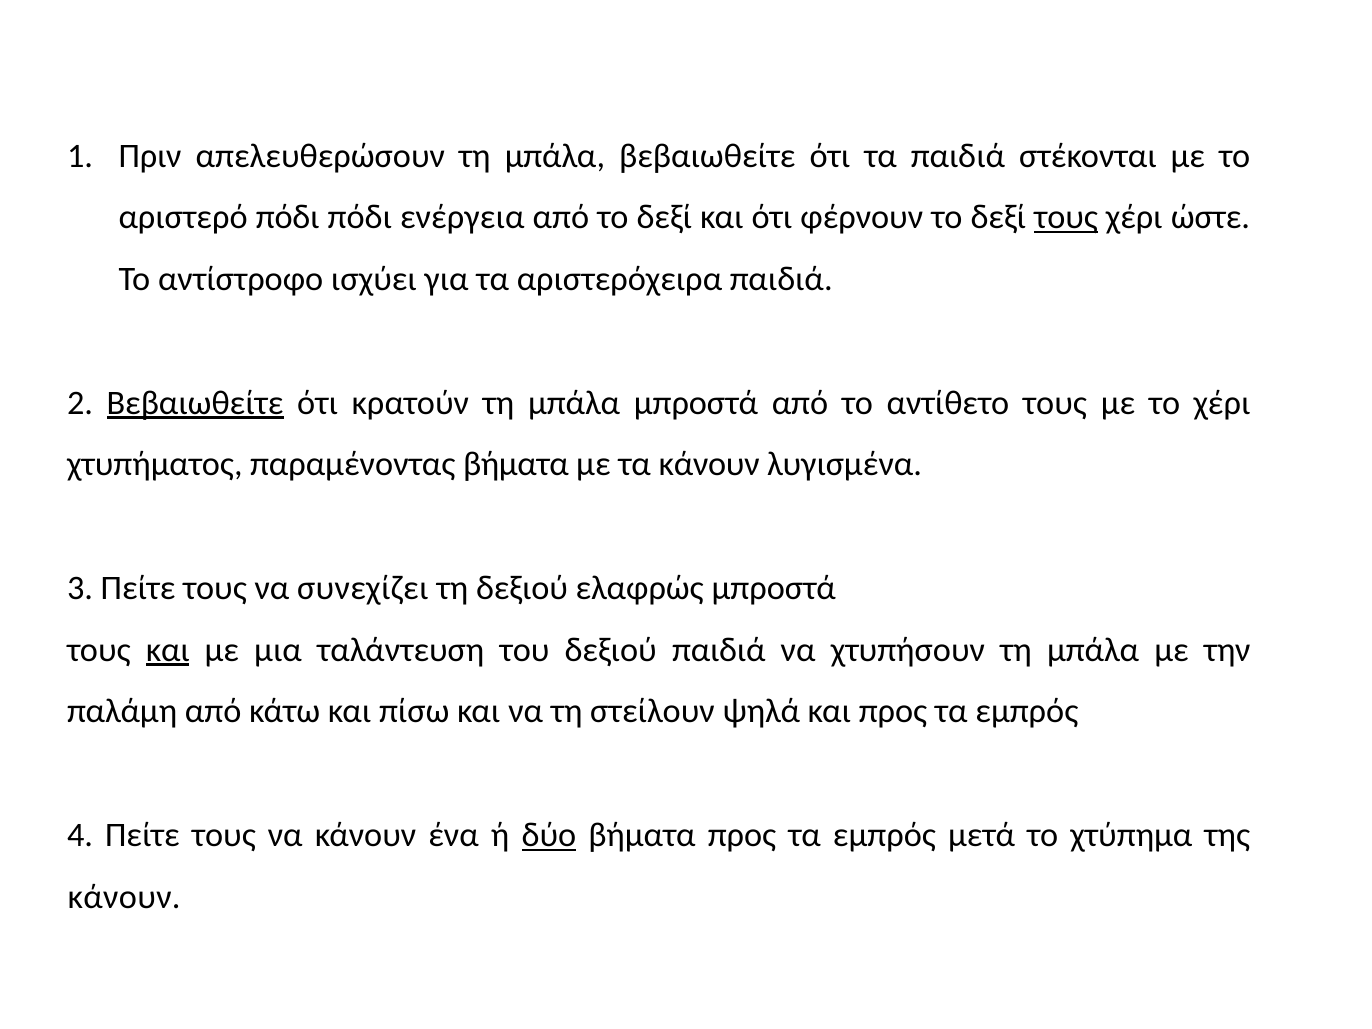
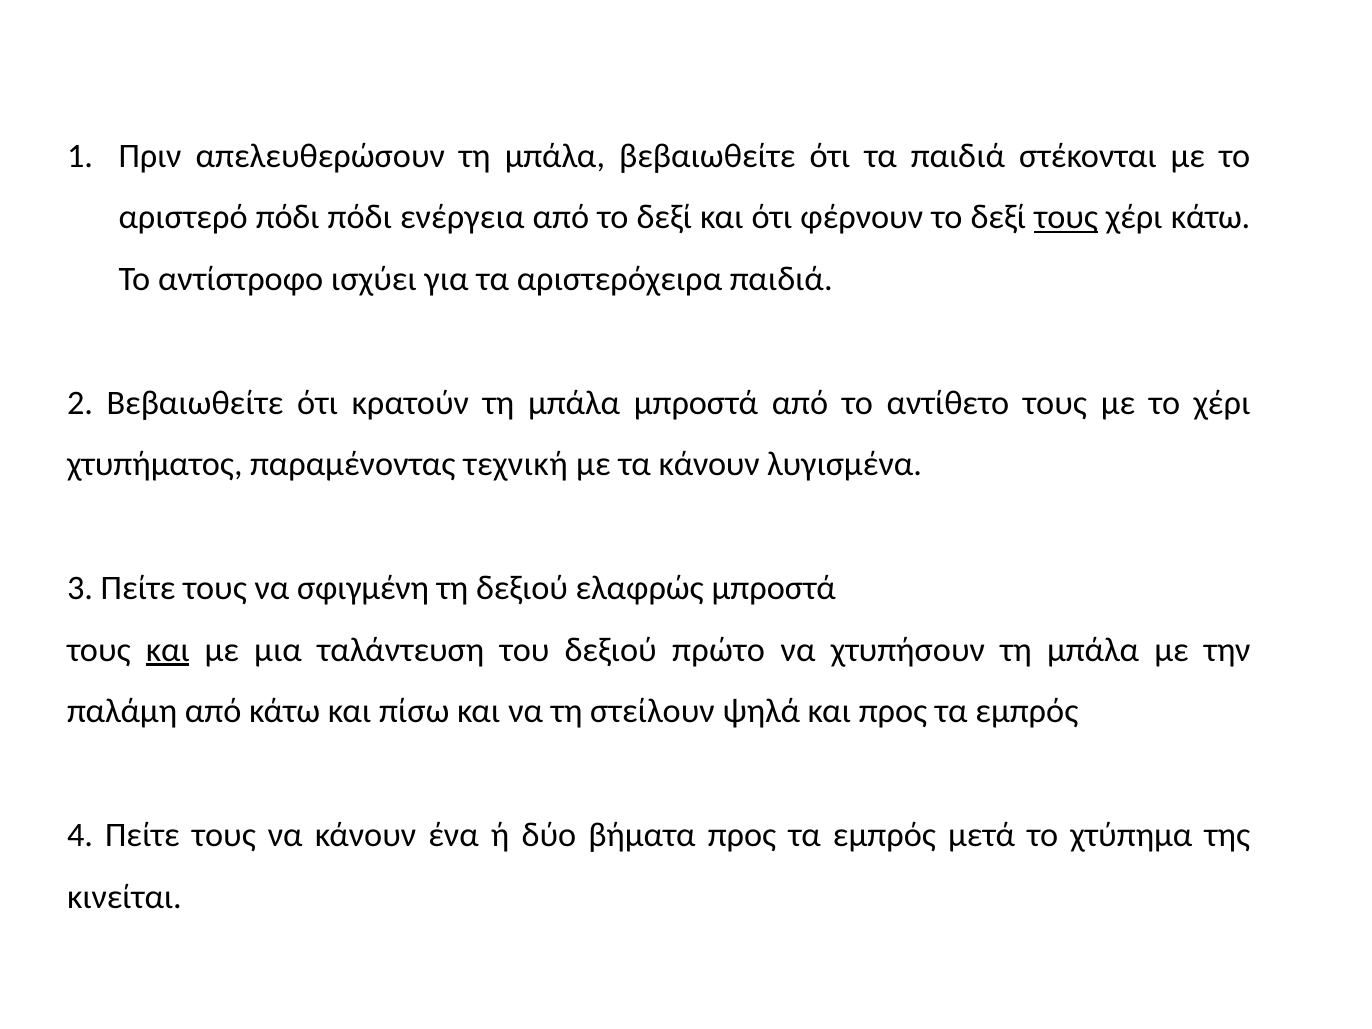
χέρι ώστε: ώστε -> κάτω
Βεβαιωθείτε at (195, 403) underline: present -> none
παραμένοντας βήματα: βήματα -> τεχνική
συνεχίζει: συνεχίζει -> σφιγμένη
δεξιού παιδιά: παιδιά -> πρώτο
δύο underline: present -> none
κάνουν at (124, 897): κάνουν -> κινείται
